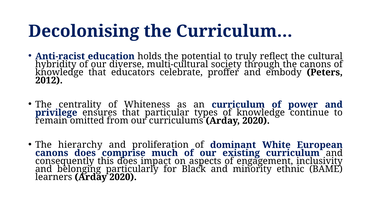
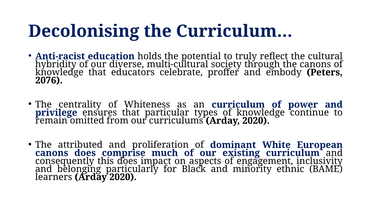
2012: 2012 -> 2076
hierarchy: hierarchy -> attributed
